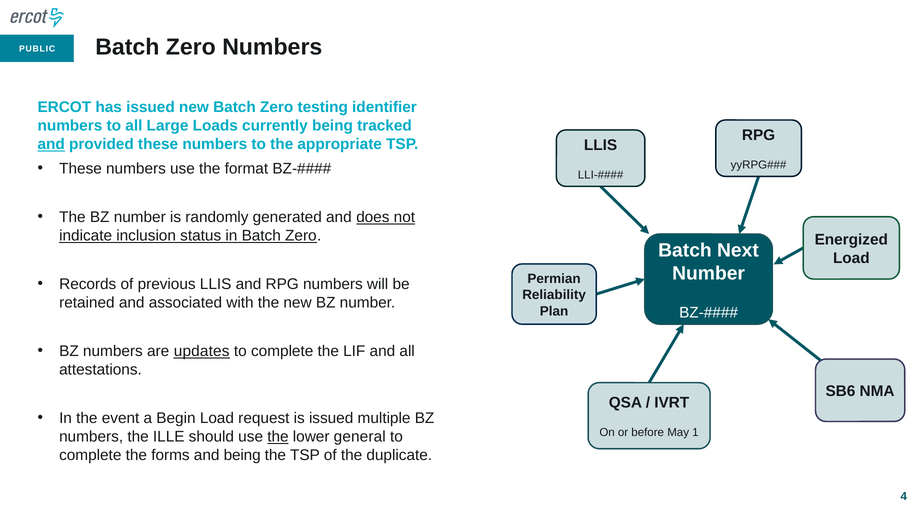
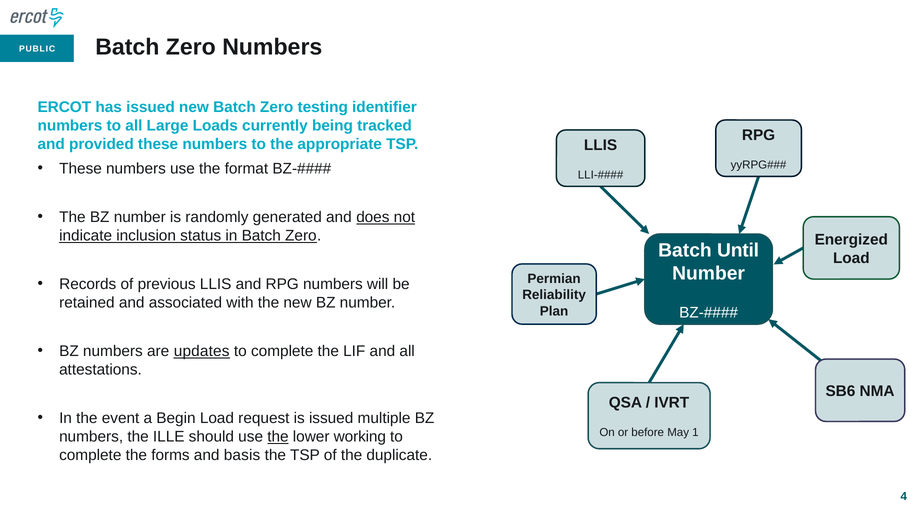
and at (51, 144) underline: present -> none
Next: Next -> Until
general: general -> working
and being: being -> basis
